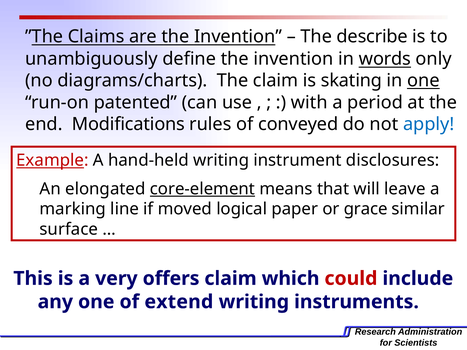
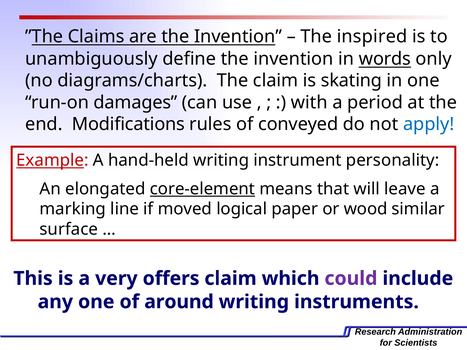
describe: describe -> inspired
one at (423, 81) underline: present -> none
patented: patented -> damages
disclosures: disclosures -> personality
grace: grace -> wood
could colour: red -> purple
extend: extend -> around
